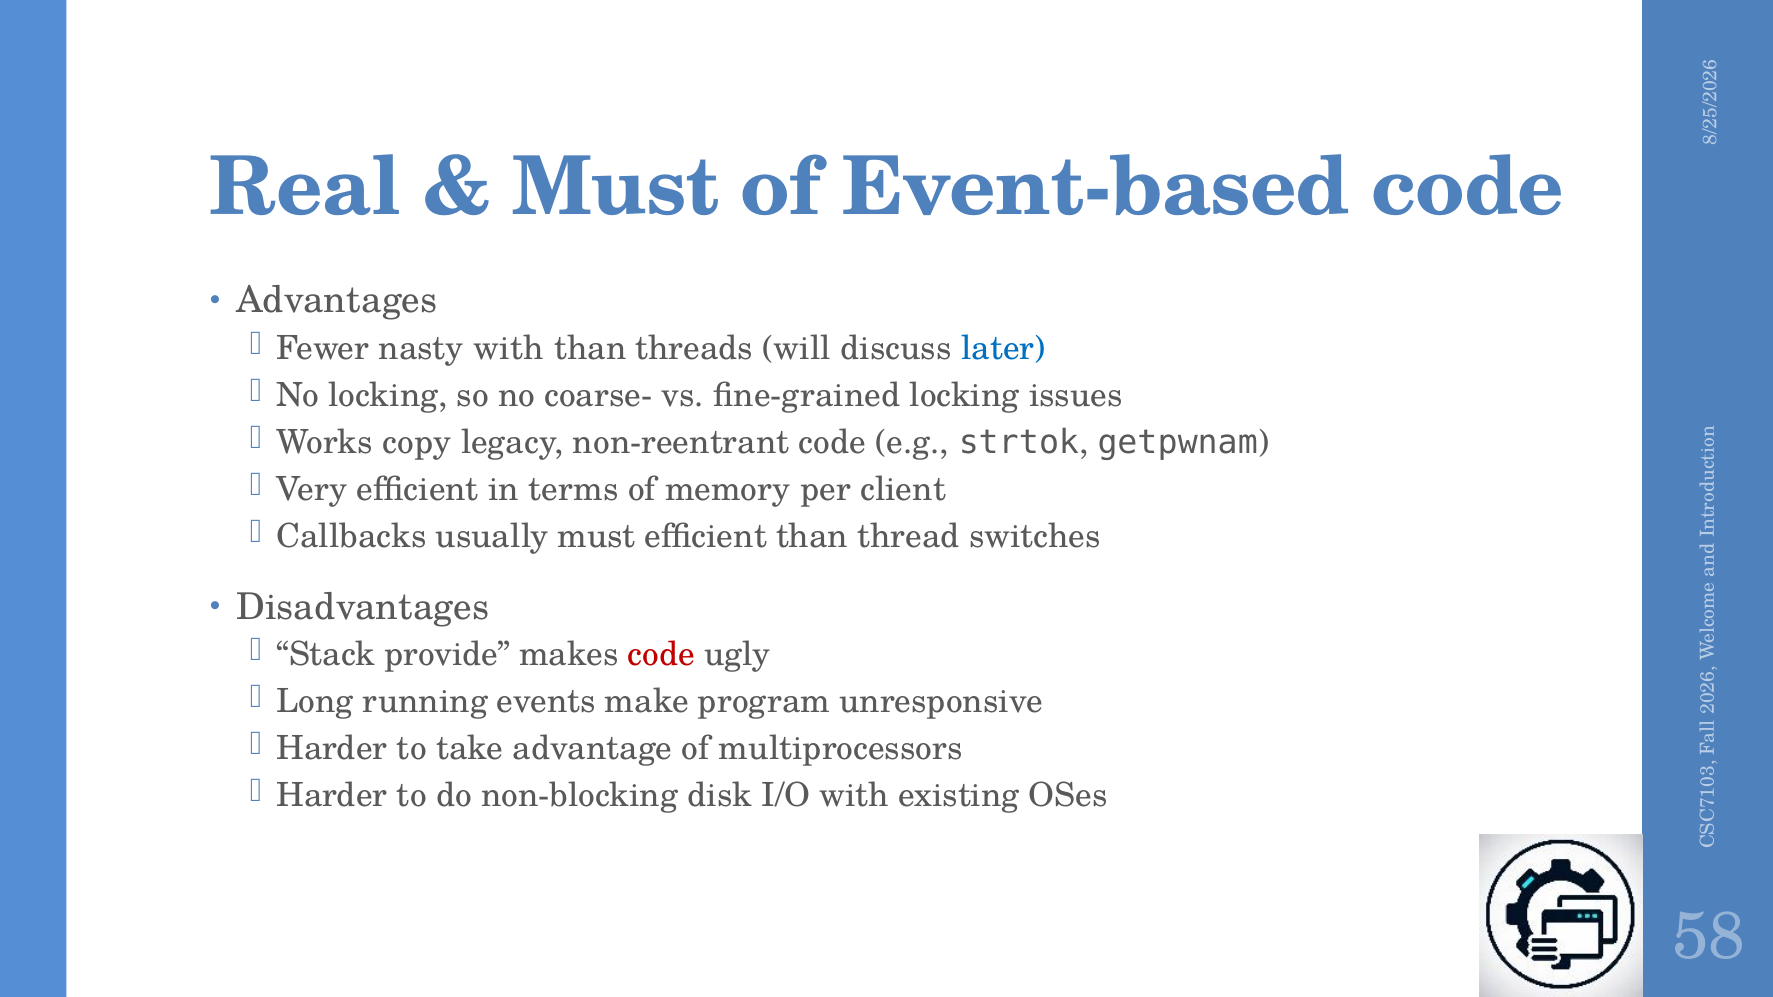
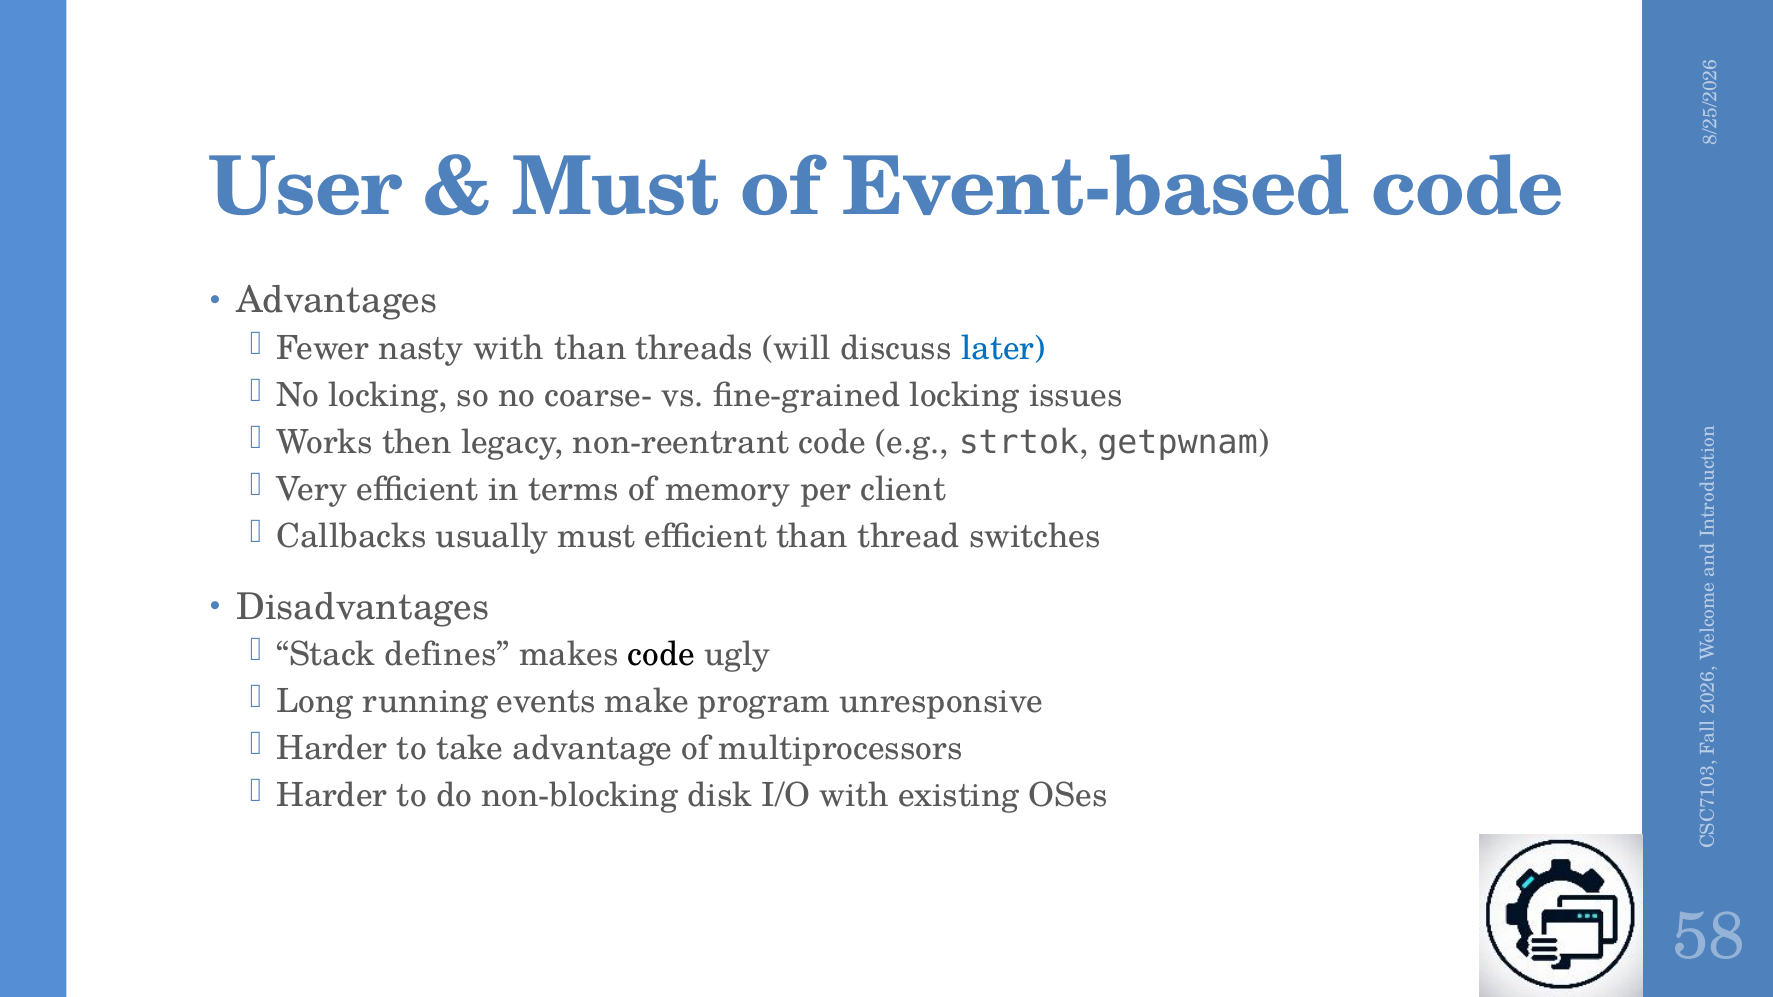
Real: Real -> User
copy: copy -> then
provide: provide -> defines
code at (661, 655) colour: red -> black
